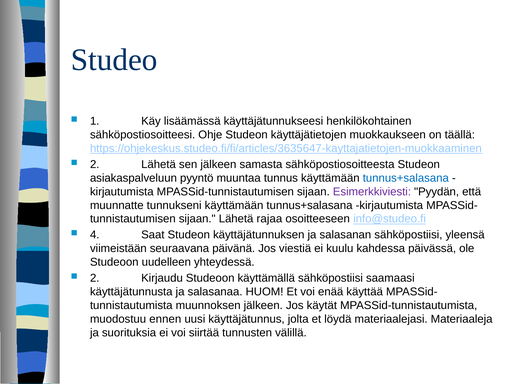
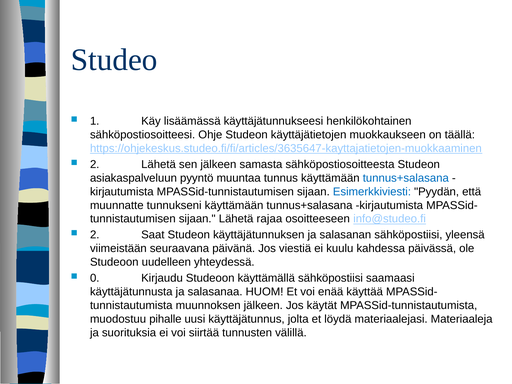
Esimerkkiviesti colour: purple -> blue
4 at (95, 235): 4 -> 2
2 at (95, 278): 2 -> 0
ennen: ennen -> pihalle
